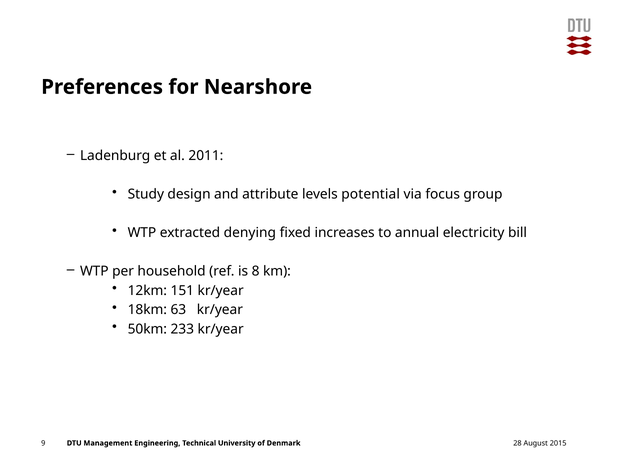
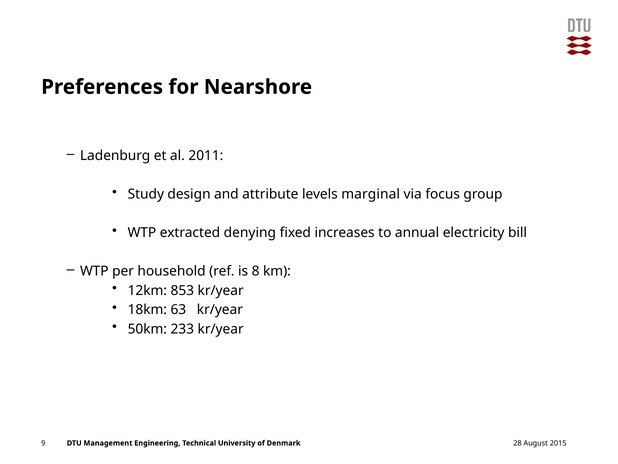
potential: potential -> marginal
151: 151 -> 853
